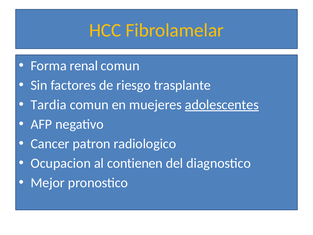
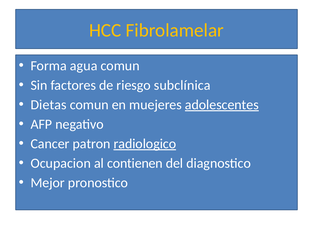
renal: renal -> agua
trasplante: trasplante -> subclínica
Tardia: Tardia -> Dietas
radiologico underline: none -> present
